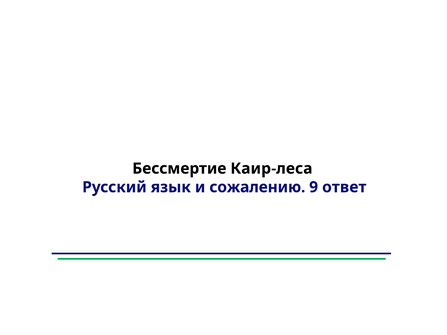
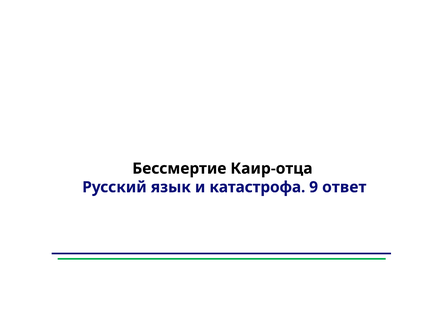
Каир-леса: Каир-леса -> Каир-отца
сожалению: сожалению -> катастрофа
